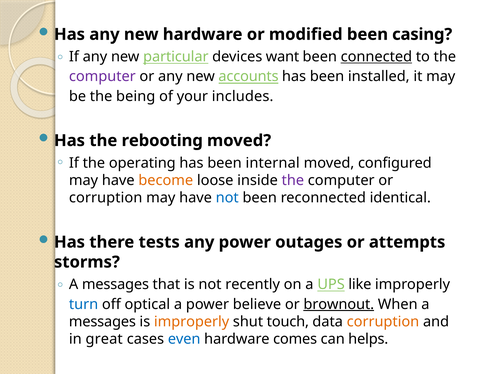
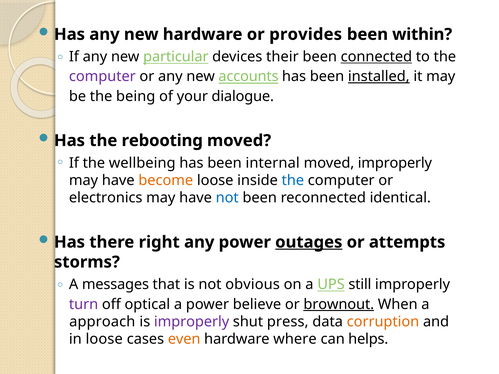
modified: modified -> provides
casing: casing -> within
want: want -> their
installed underline: none -> present
includes: includes -> dialogue
operating: operating -> wellbeing
moved configured: configured -> improperly
the at (293, 181) colour: purple -> blue
corruption at (106, 198): corruption -> electronics
tests: tests -> right
outages underline: none -> present
recently: recently -> obvious
like: like -> still
turn colour: blue -> purple
messages at (102, 322): messages -> approach
improperly at (192, 322) colour: orange -> purple
touch: touch -> press
in great: great -> loose
even colour: blue -> orange
comes: comes -> where
